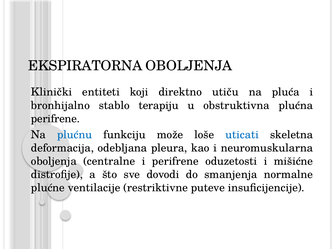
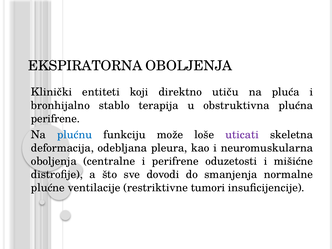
terapiju: terapiju -> terapija
uticati colour: blue -> purple
puteve: puteve -> tumori
